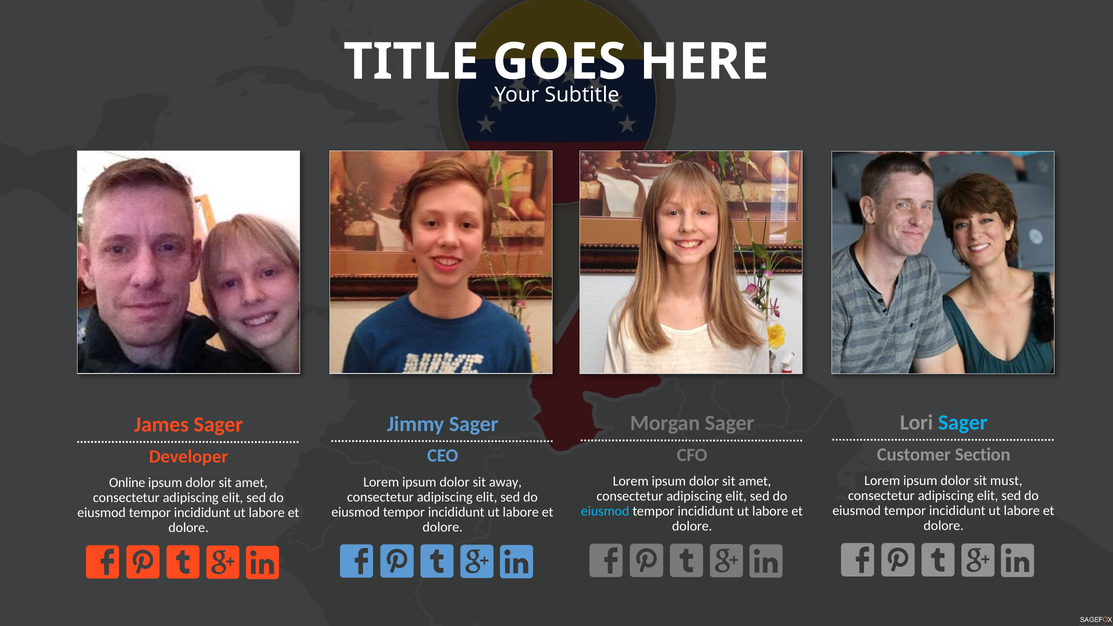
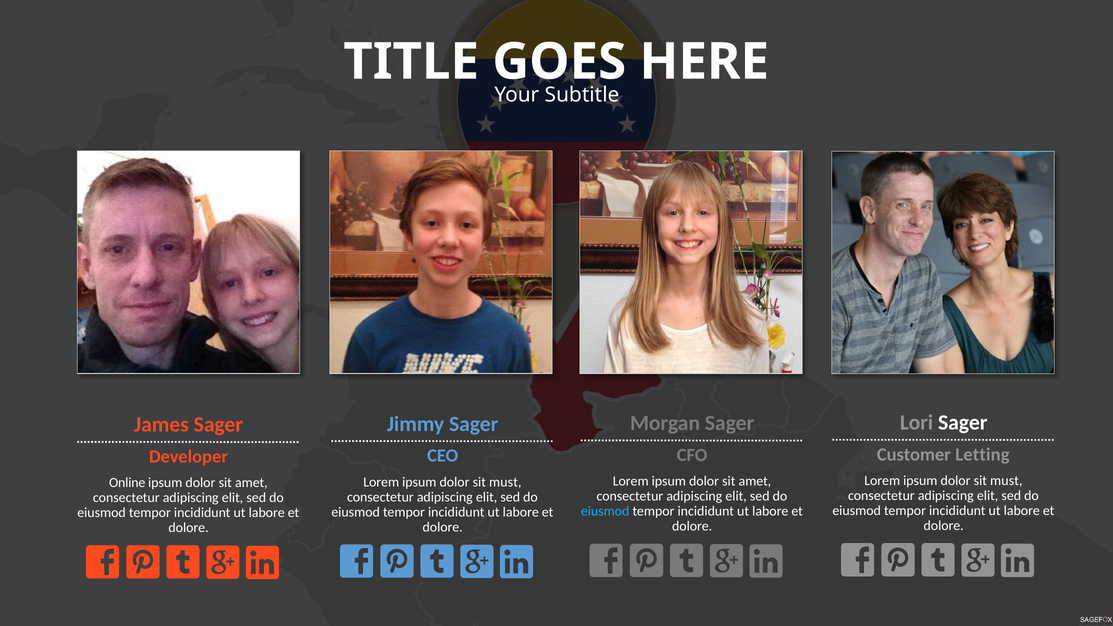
Sager at (963, 423) colour: light blue -> white
Section: Section -> Letting
away at (505, 482): away -> must
